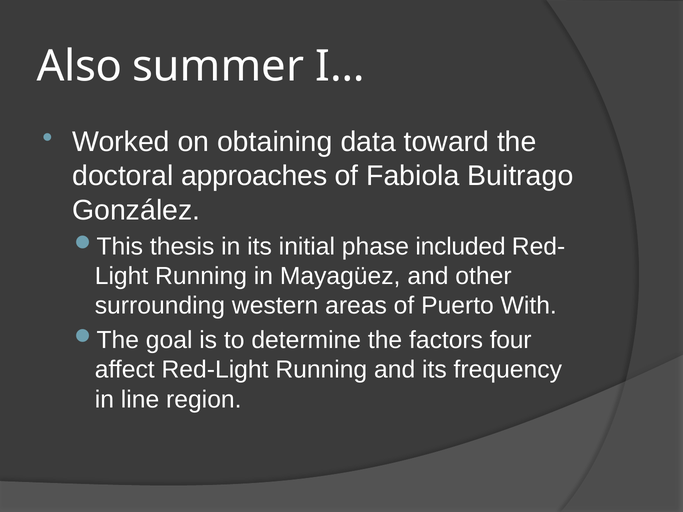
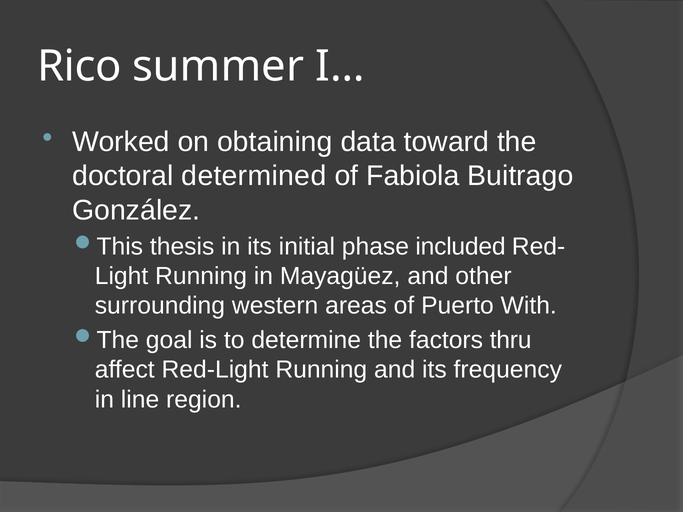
Also: Also -> Rico
approaches: approaches -> determined
four: four -> thru
